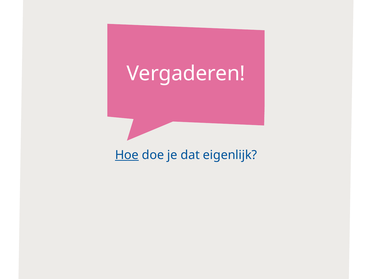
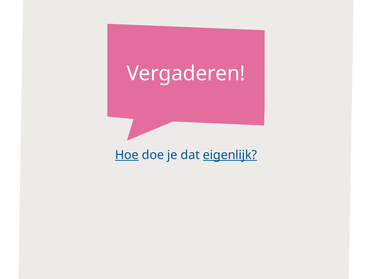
eigenlijk underline: none -> present
